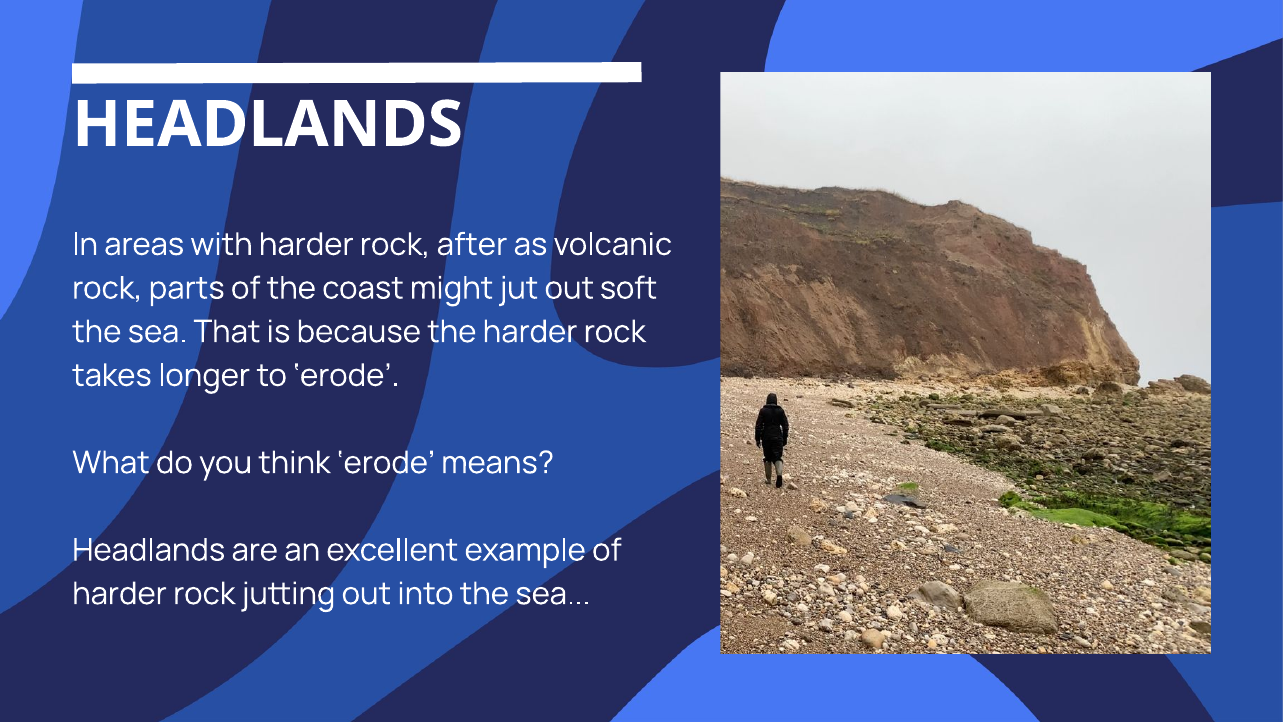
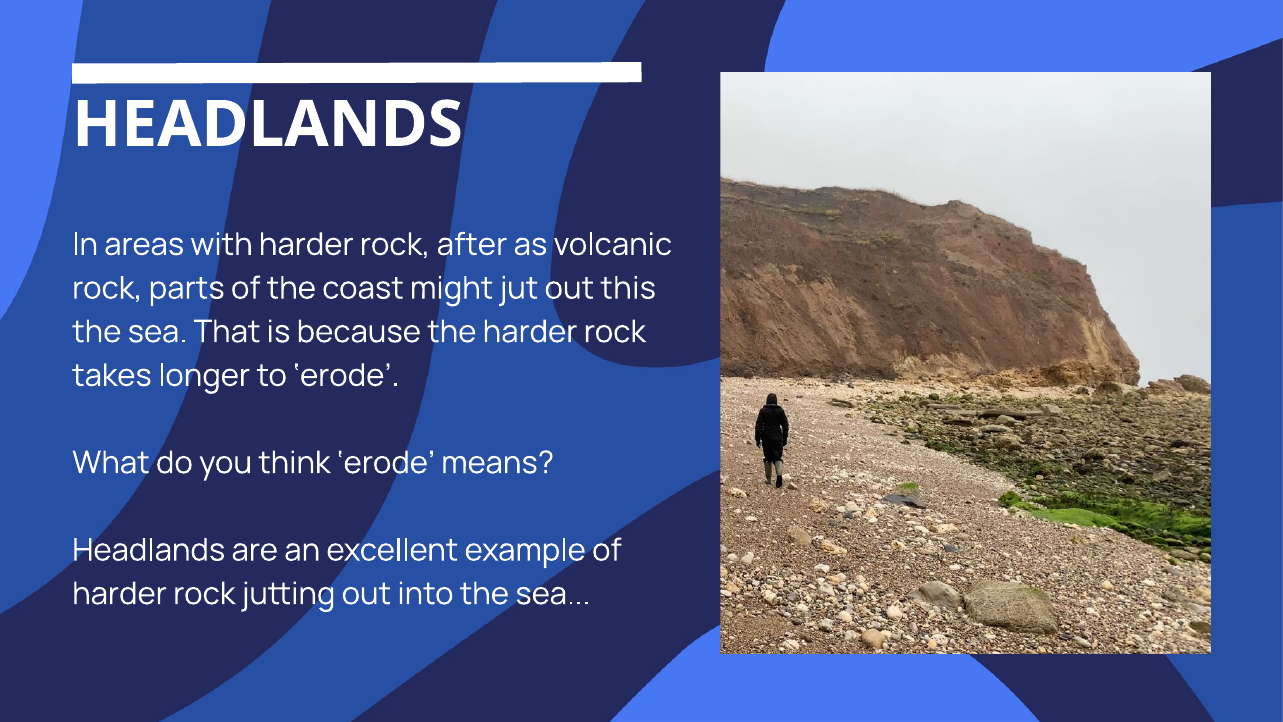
soft: soft -> this
